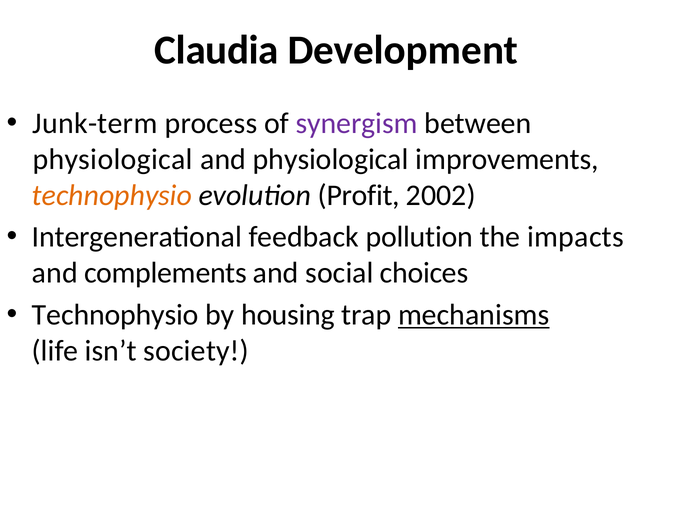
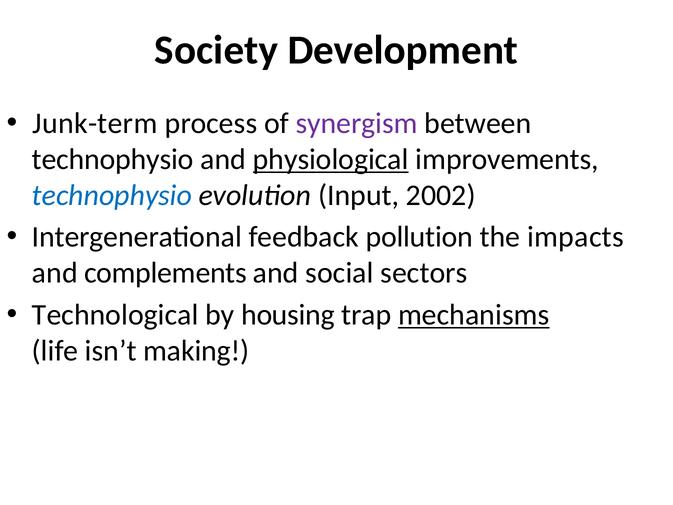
Claudia: Claudia -> Society
physiological at (113, 159): physiological -> technophysio
physiological at (331, 159) underline: none -> present
technophysio at (112, 195) colour: orange -> blue
Profit: Profit -> Input
choices: choices -> sectors
Technophysio at (115, 315): Technophysio -> Technological
society: society -> making
